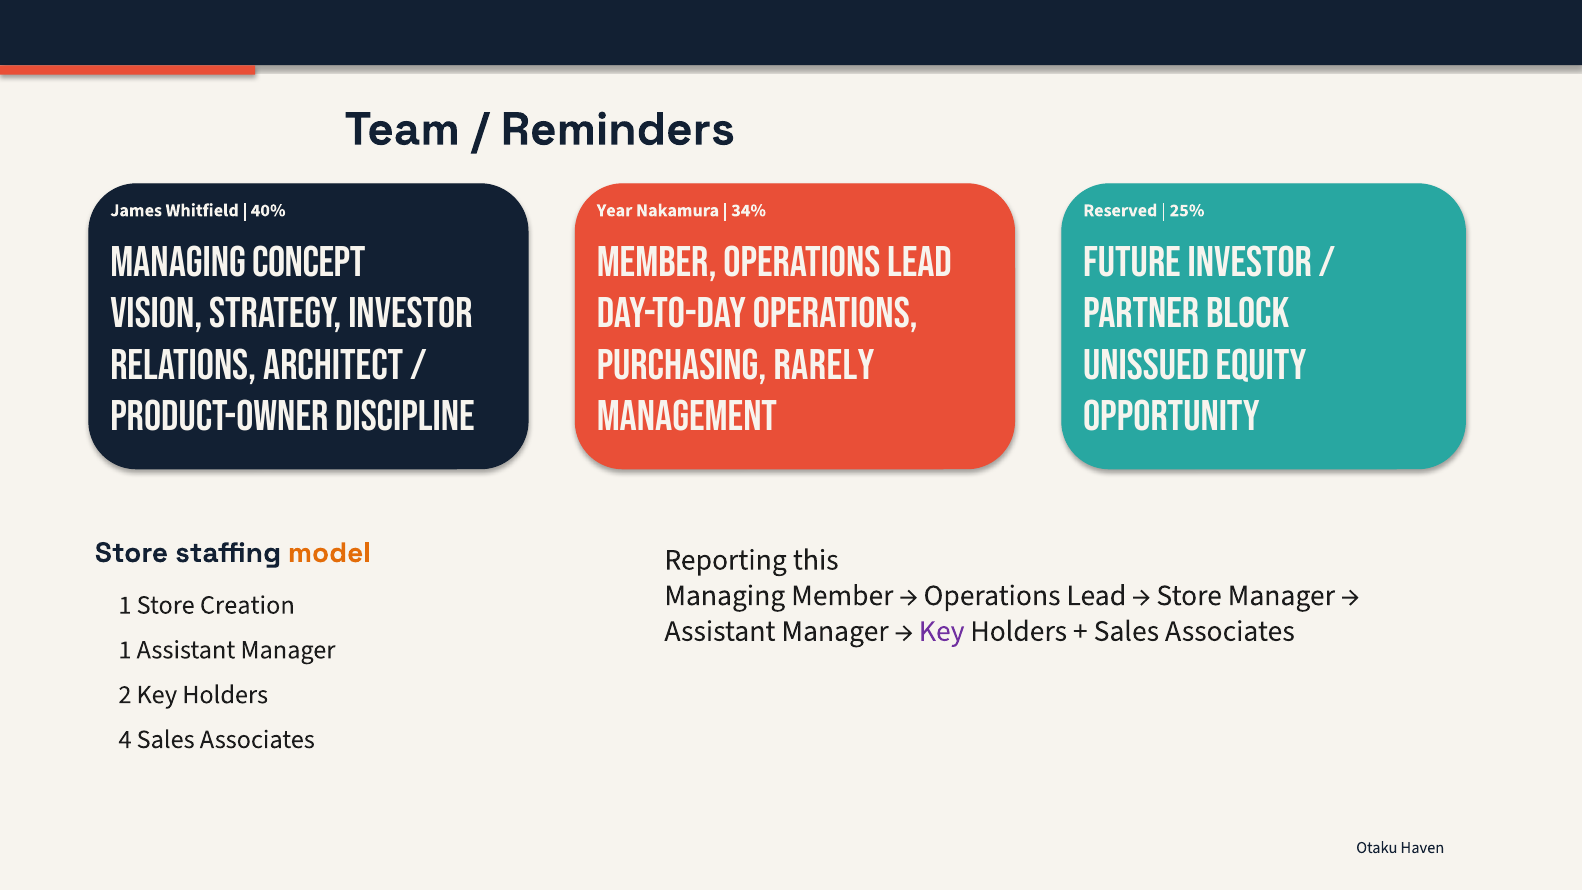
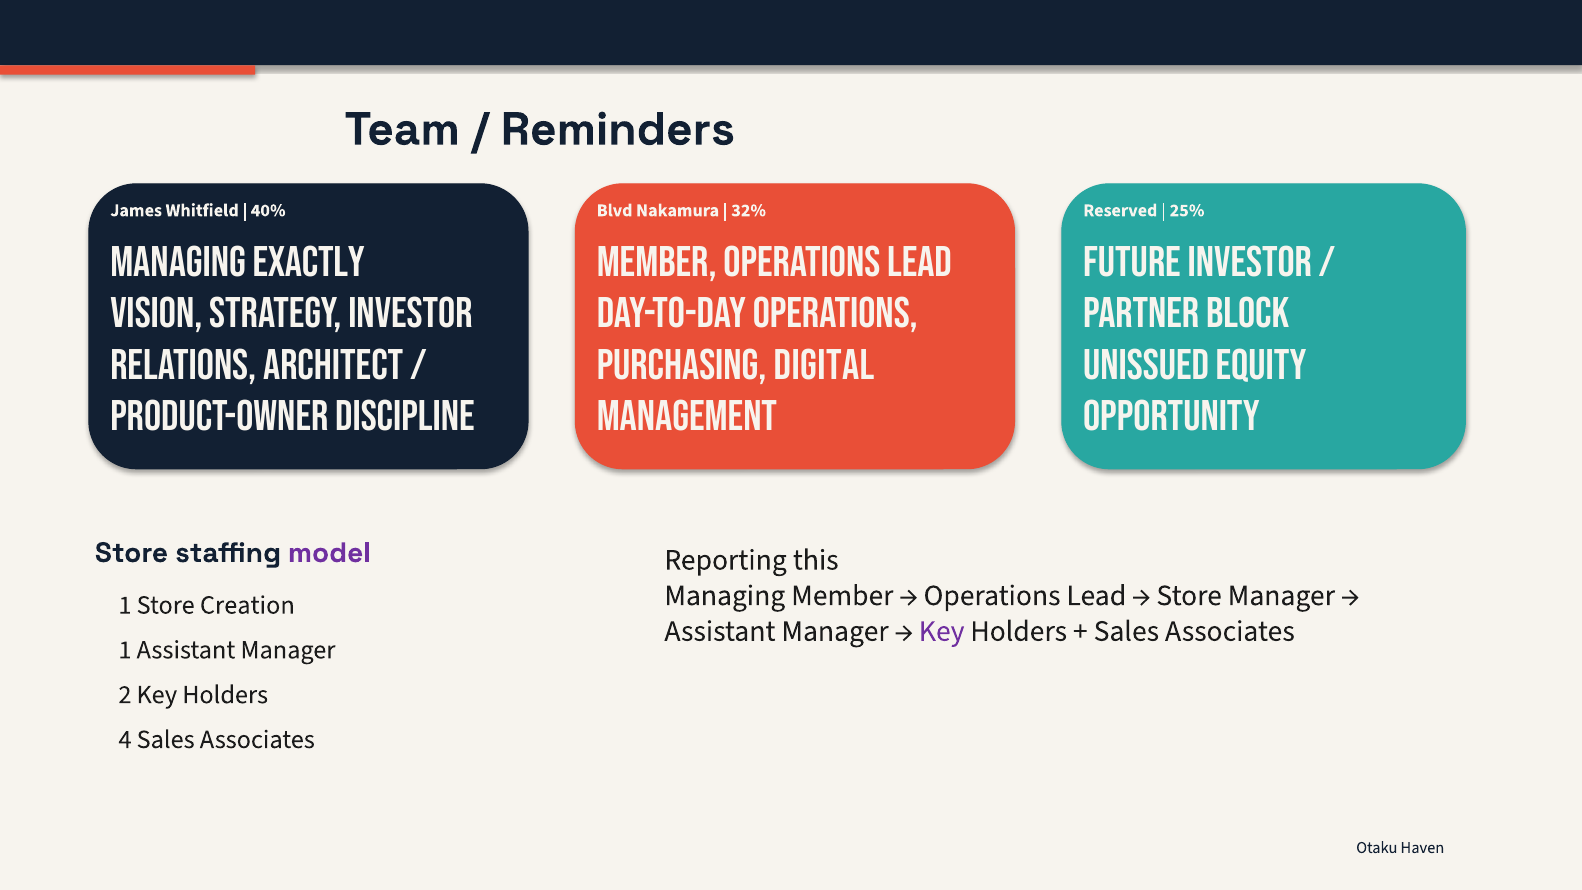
Year: Year -> Blvd
34%: 34% -> 32%
Concept: Concept -> Exactly
rarely: rarely -> digital
model colour: orange -> purple
